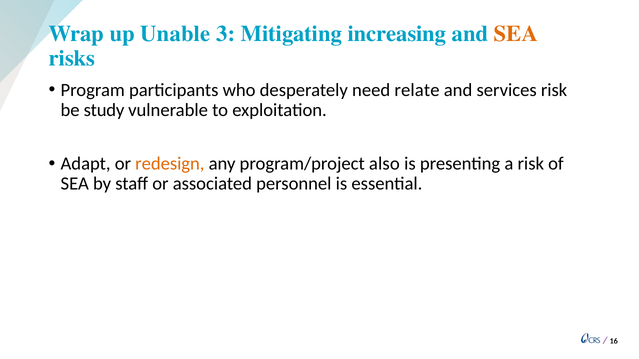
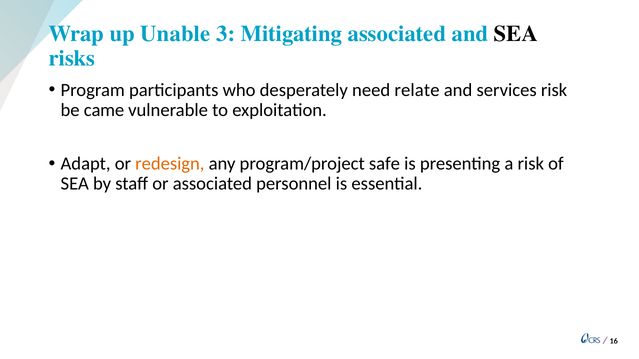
Mitigating increasing: increasing -> associated
SEA at (516, 34) colour: orange -> black
study: study -> came
also: also -> safe
